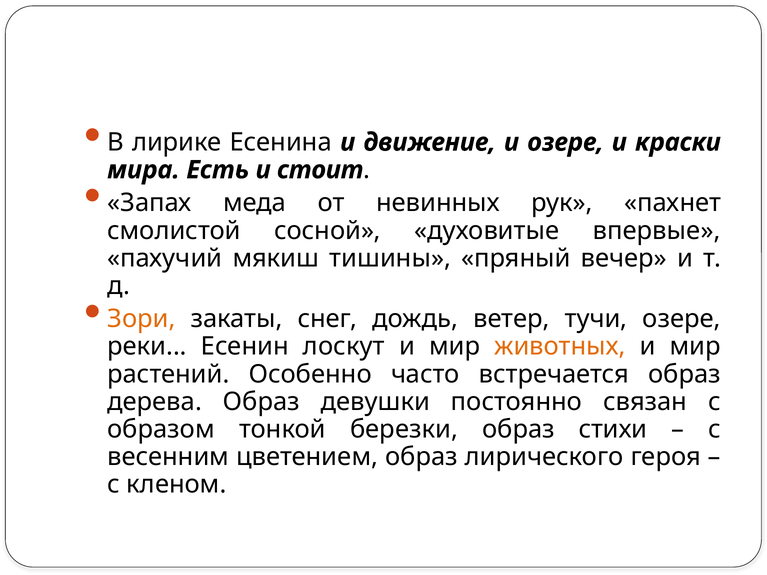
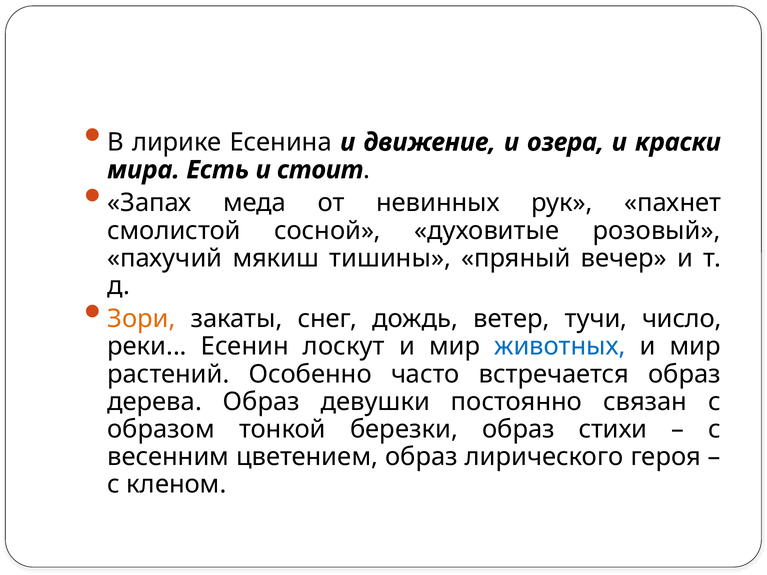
и озере: озере -> озера
впервые: впервые -> розовый
тучи озере: озере -> число
животных colour: orange -> blue
